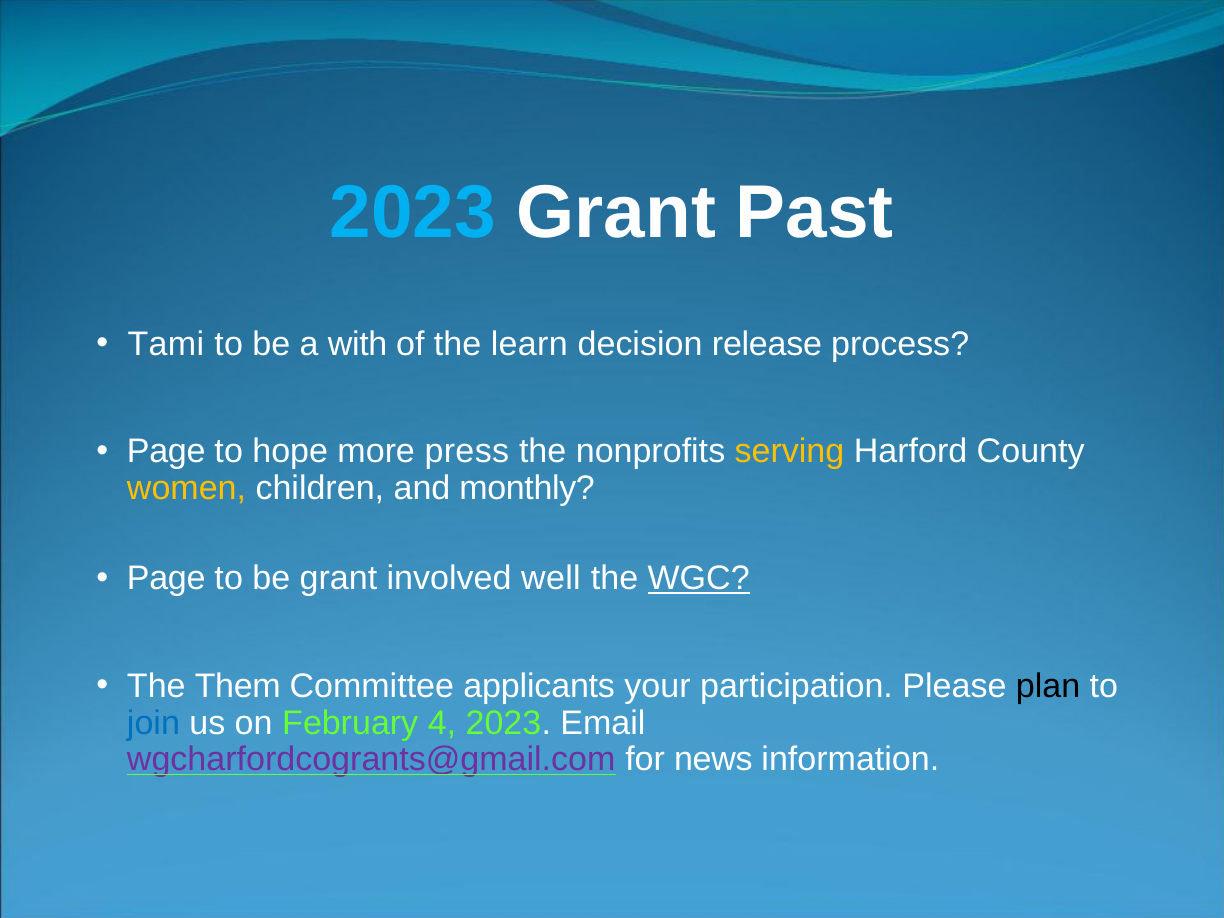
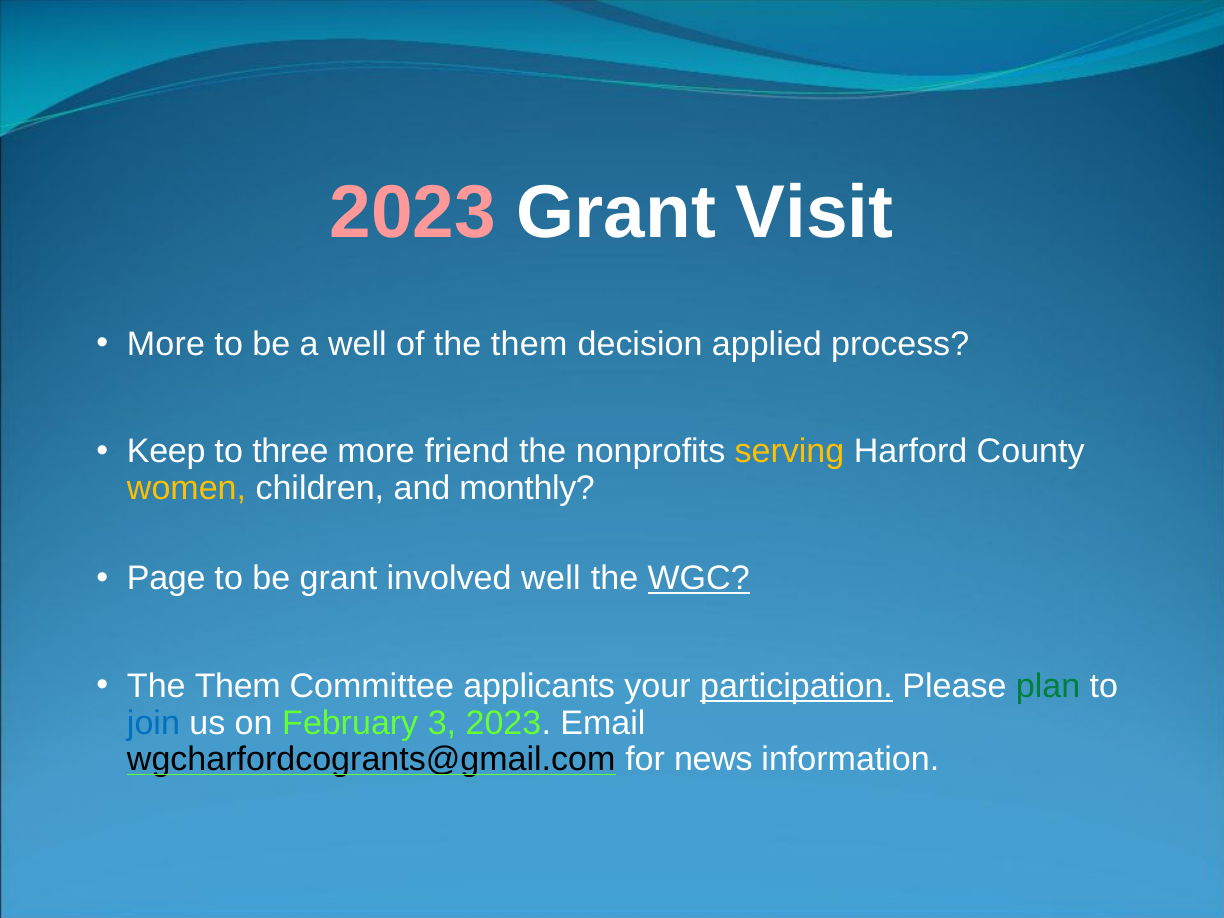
2023 at (413, 212) colour: light blue -> pink
Past: Past -> Visit
Tami at (166, 344): Tami -> More
a with: with -> well
of the learn: learn -> them
release: release -> applied
Page at (166, 451): Page -> Keep
hope: hope -> three
press: press -> friend
participation underline: none -> present
plan colour: black -> green
4: 4 -> 3
wgcharfordcogrants@gmail.com colour: purple -> black
